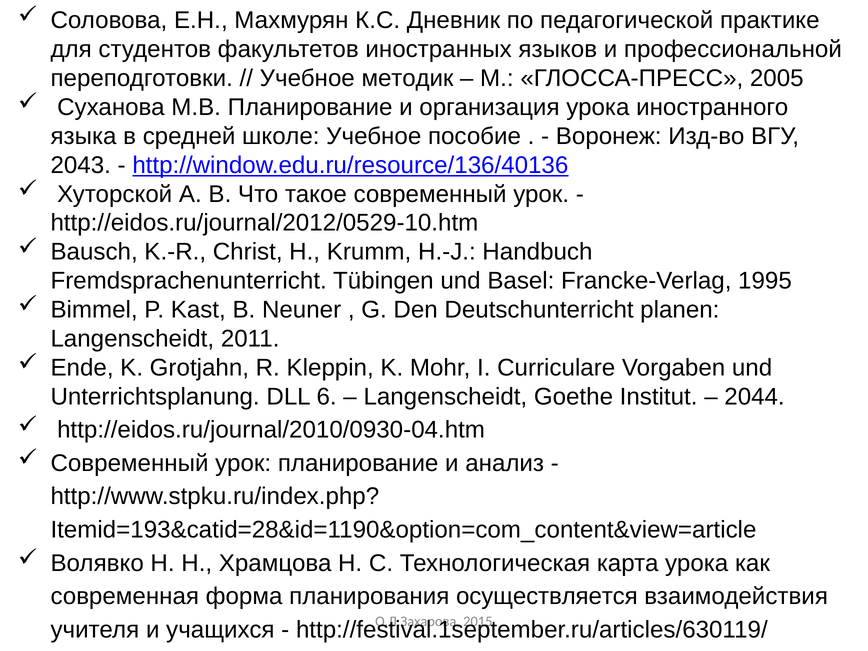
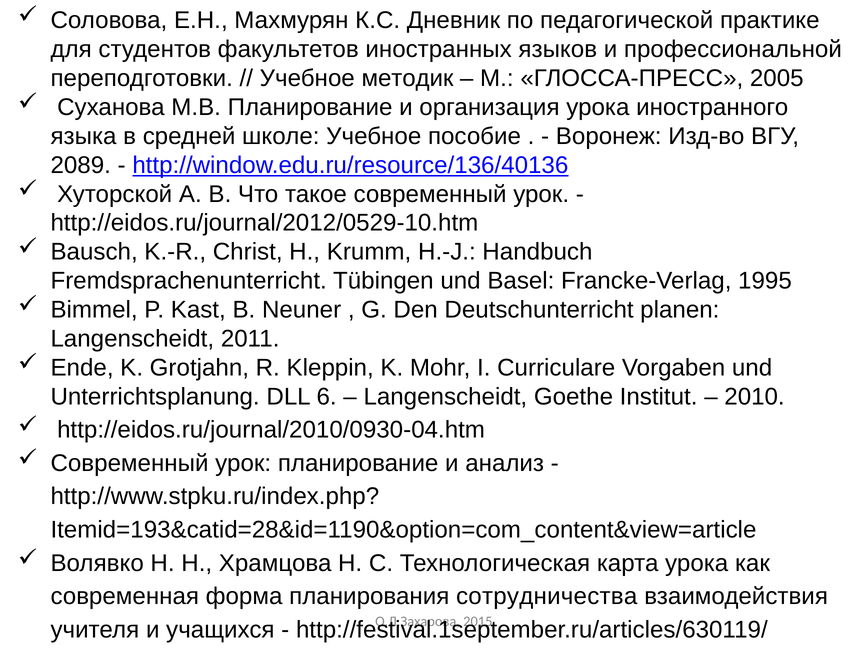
2043: 2043 -> 2089
2044: 2044 -> 2010
осуществляется: осуществляется -> сотрудничества
